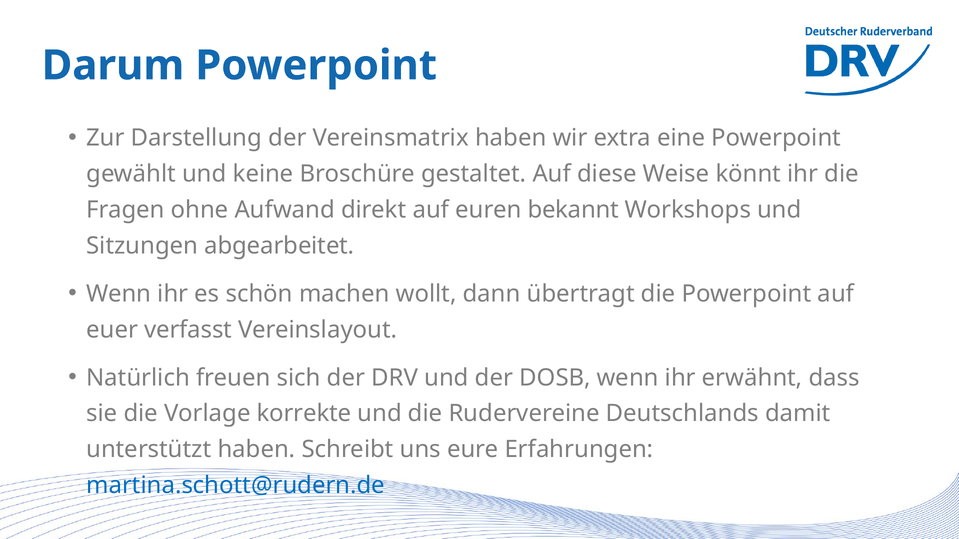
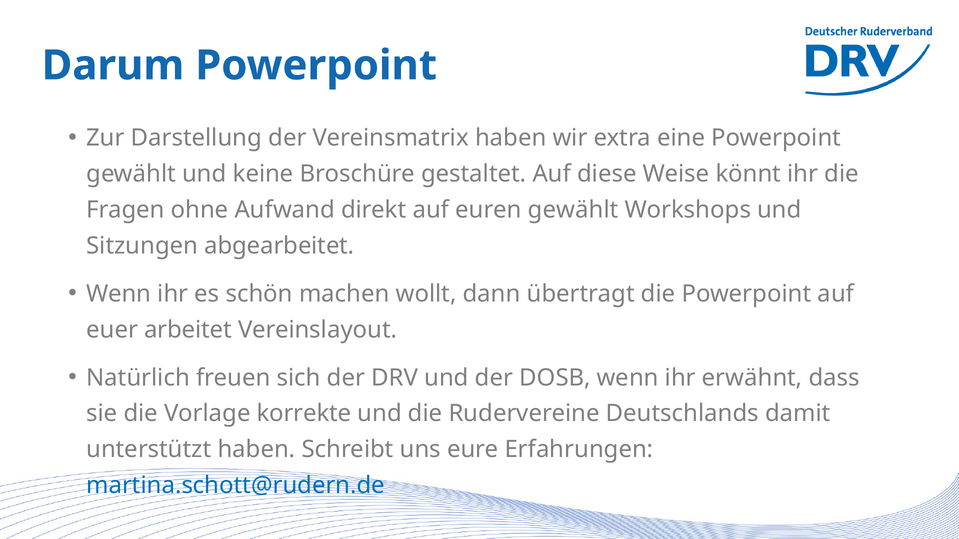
euren bekannt: bekannt -> gewählt
verfasst: verfasst -> arbeitet
